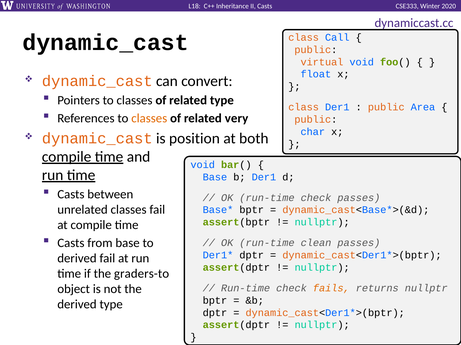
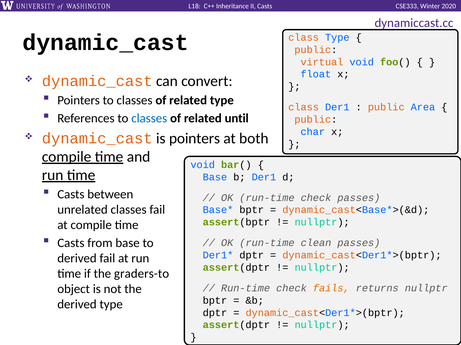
class Call: Call -> Type
classes at (149, 118) colour: orange -> blue
very: very -> until
is position: position -> pointers
